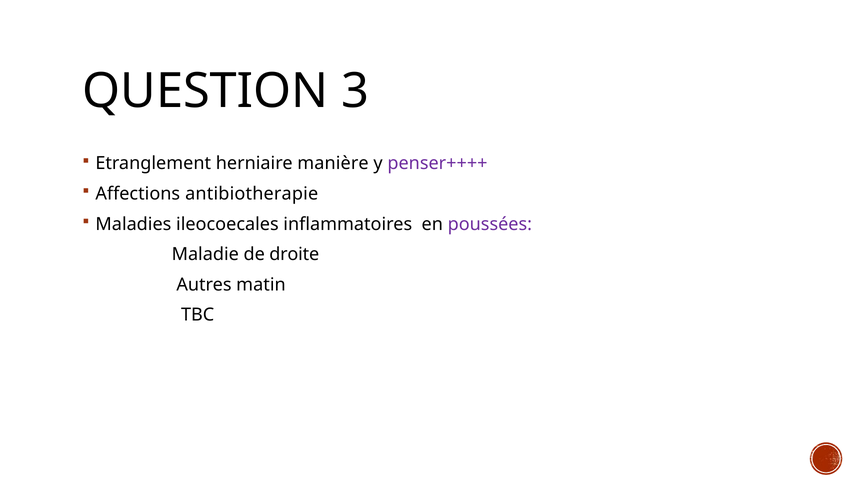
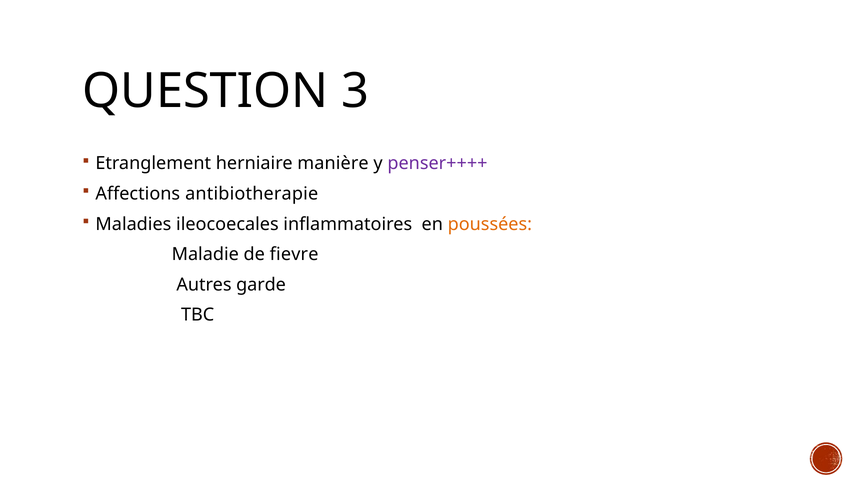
poussées colour: purple -> orange
droite: droite -> fievre
matin: matin -> garde
